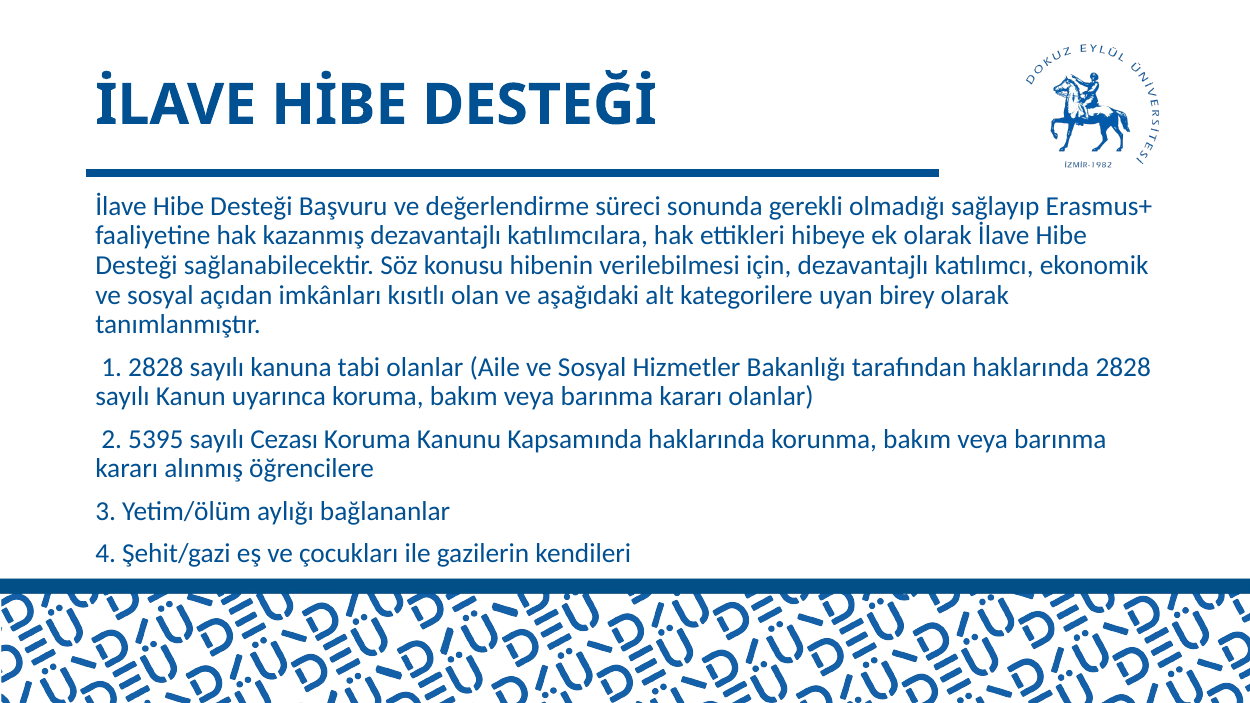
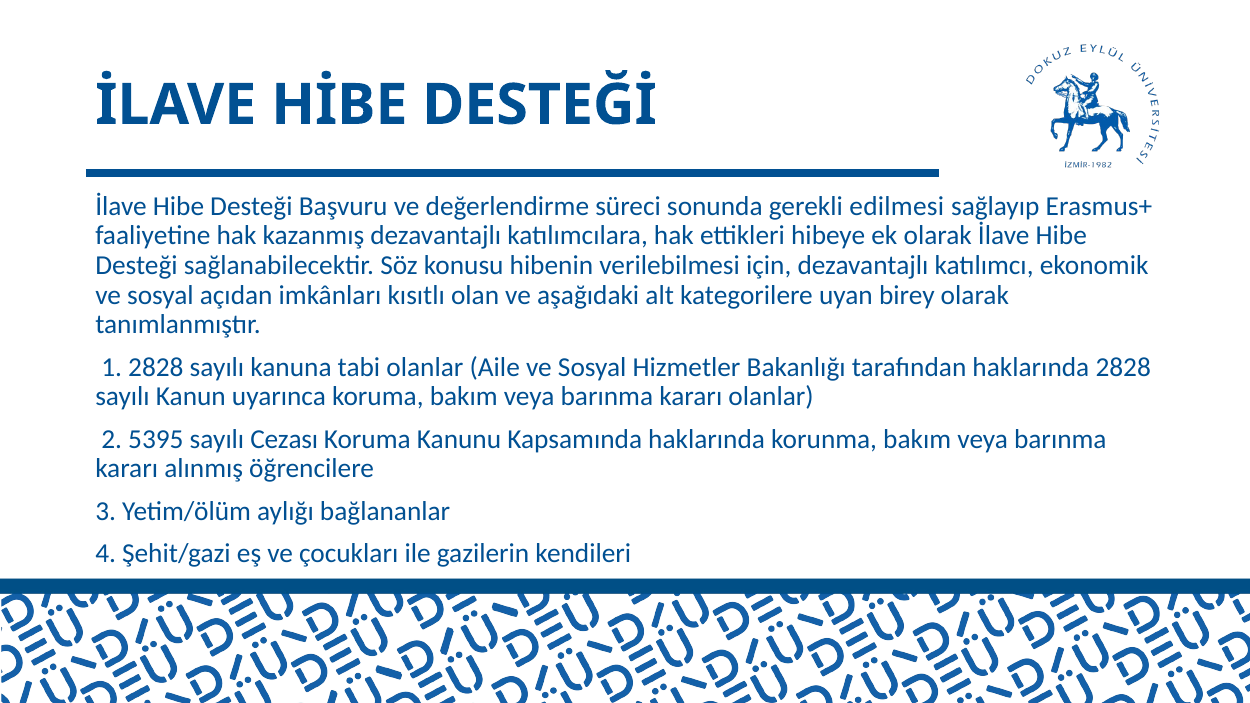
olmadığı: olmadığı -> edilmesi
